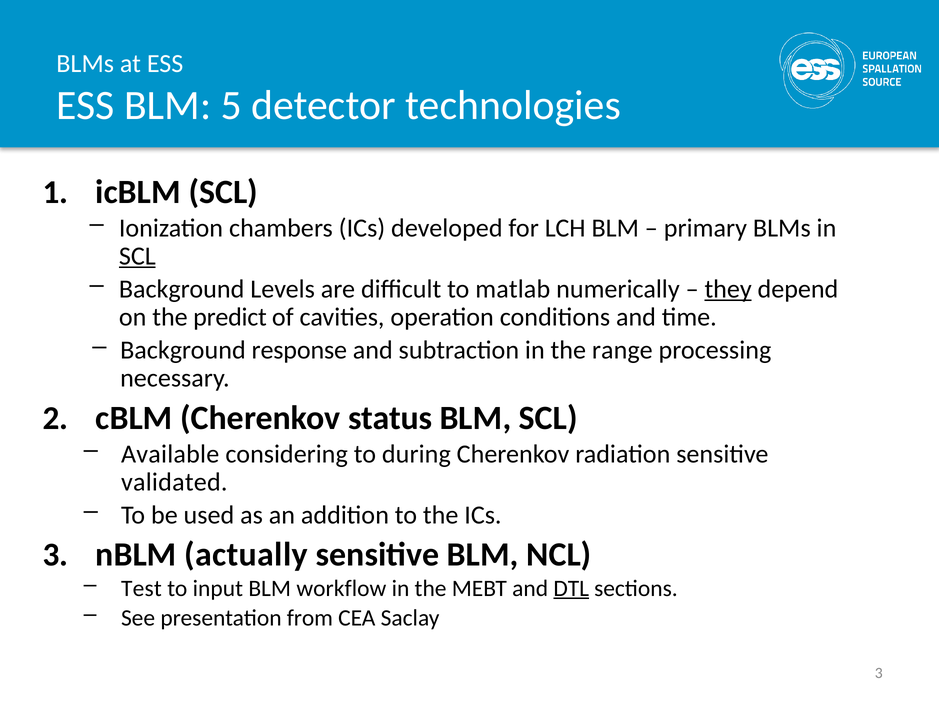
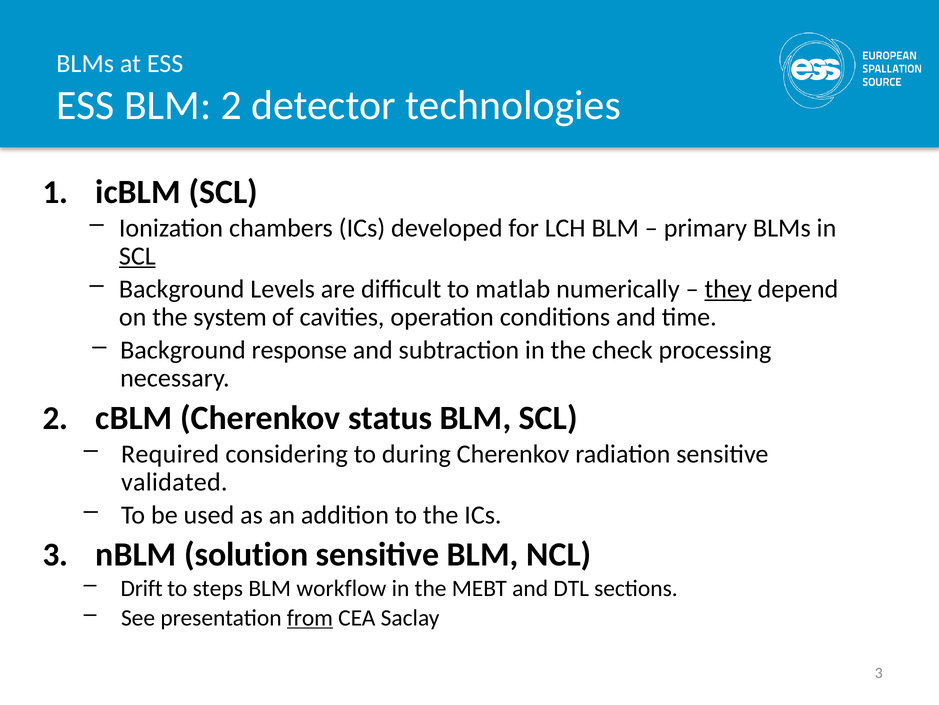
BLM 5: 5 -> 2
predict: predict -> system
range: range -> check
Available: Available -> Required
actually: actually -> solution
Test: Test -> Drift
input: input -> steps
DTL underline: present -> none
from underline: none -> present
